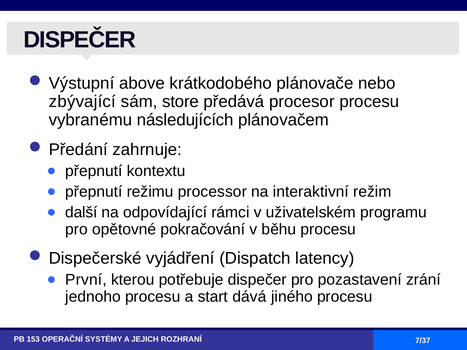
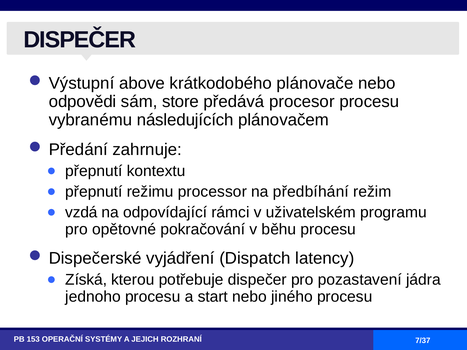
zbývající: zbývající -> odpovědi
interaktivní: interaktivní -> předbíhání
další: další -> vzdá
První: První -> Získá
zrání: zrání -> jádra
start dává: dává -> nebo
